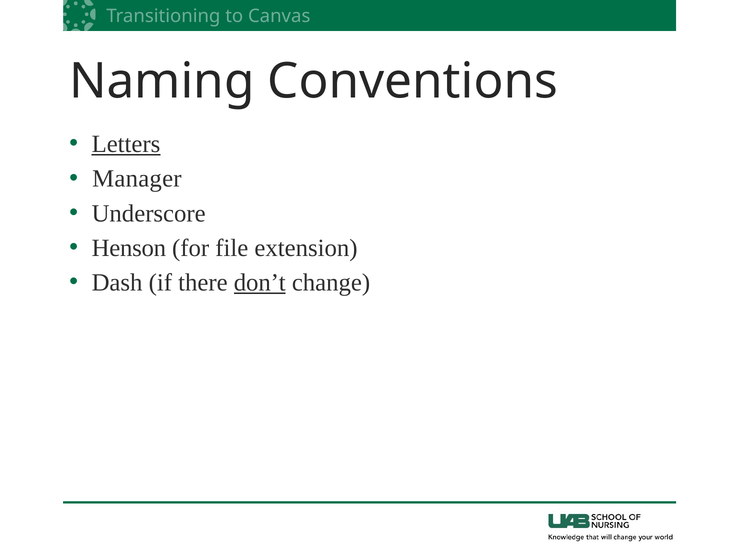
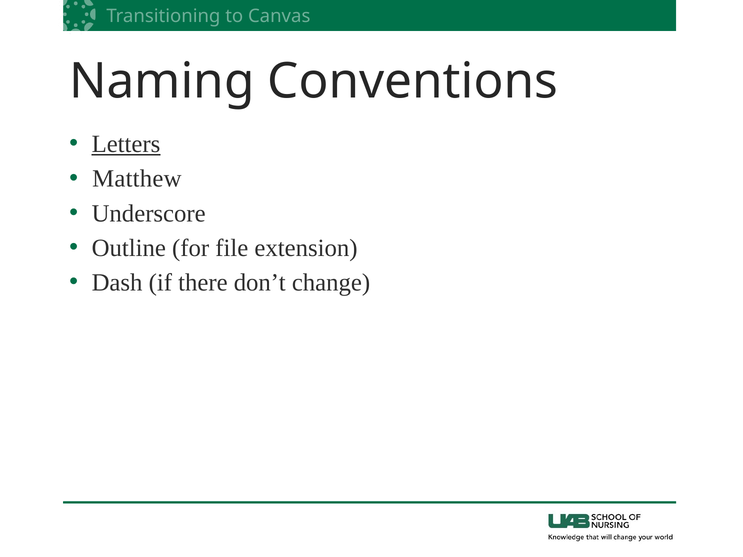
Manager: Manager -> Matthew
Henson: Henson -> Outline
don’t underline: present -> none
